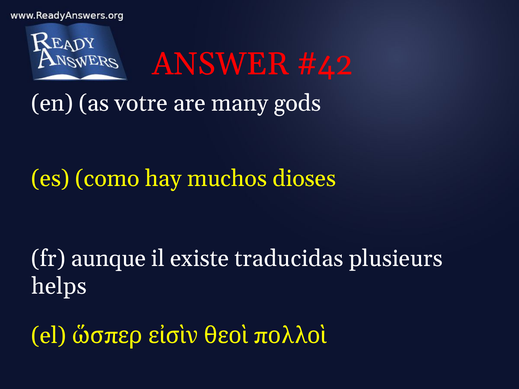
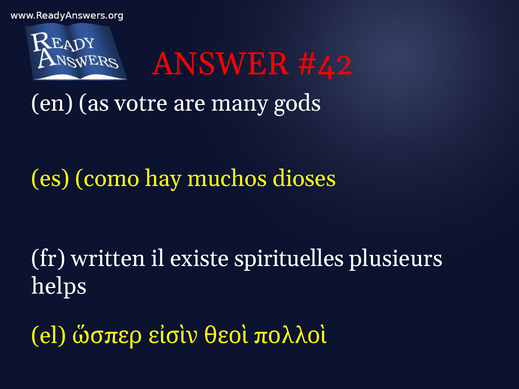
aunque: aunque -> written
traducidas: traducidas -> spirituelles
